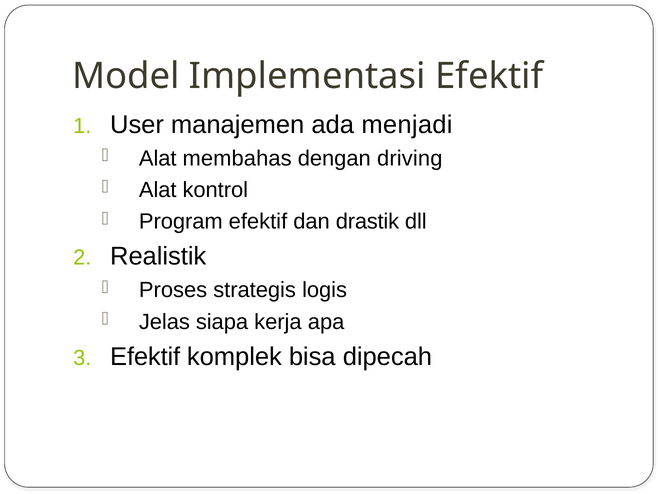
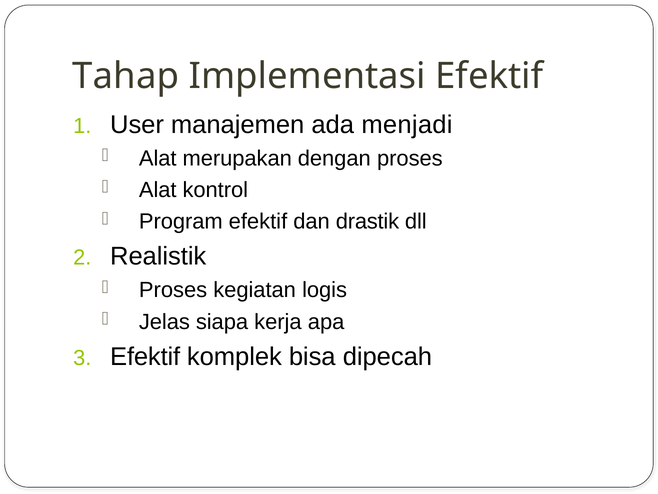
Model: Model -> Tahap
membahas: membahas -> merupakan
dengan driving: driving -> proses
strategis: strategis -> kegiatan
